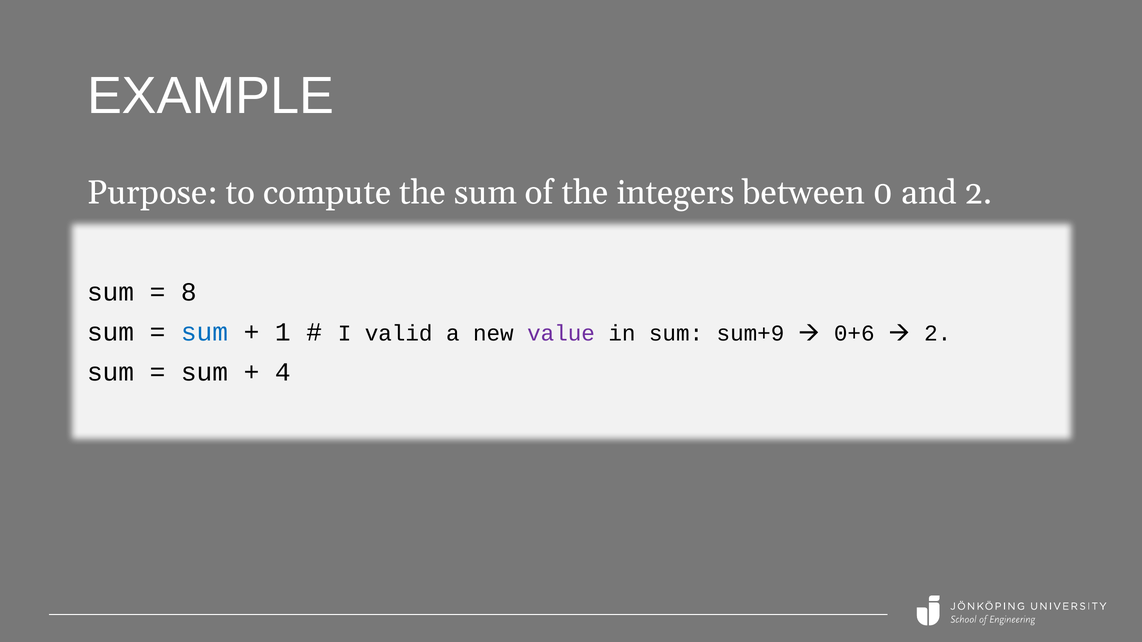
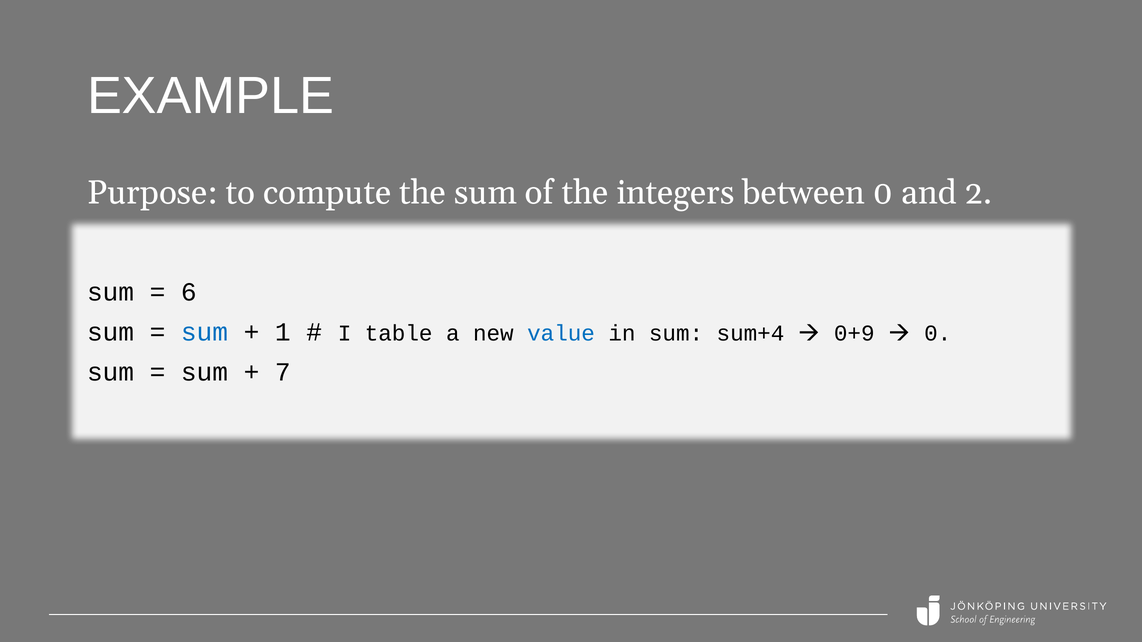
8: 8 -> 6
valid: valid -> table
value colour: purple -> blue
sum+9: sum+9 -> sum+4
0+6: 0+6 -> 0+9
2 at (938, 334): 2 -> 0
4: 4 -> 7
